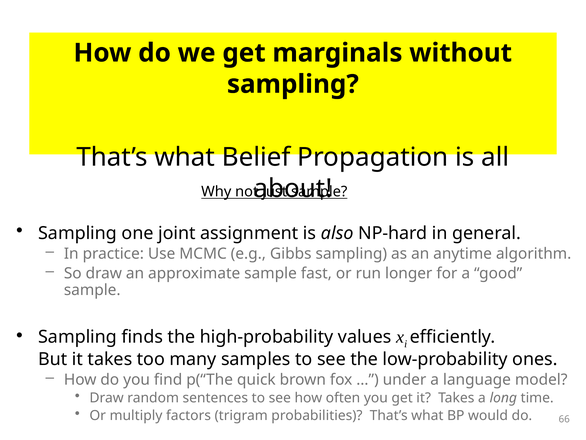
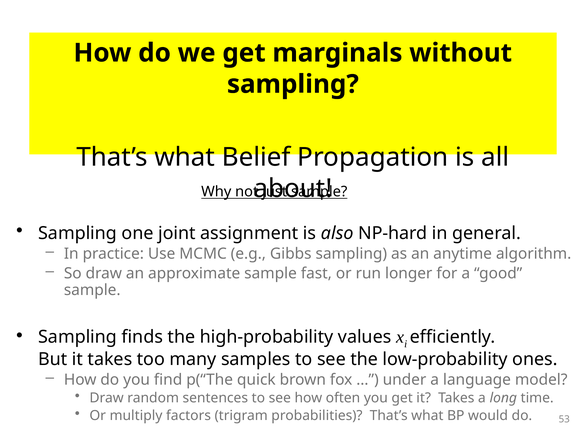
66: 66 -> 53
